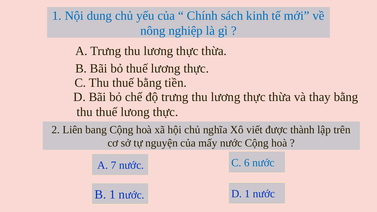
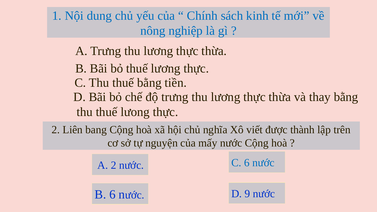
A 7: 7 -> 2
B 1: 1 -> 6
D 1: 1 -> 9
